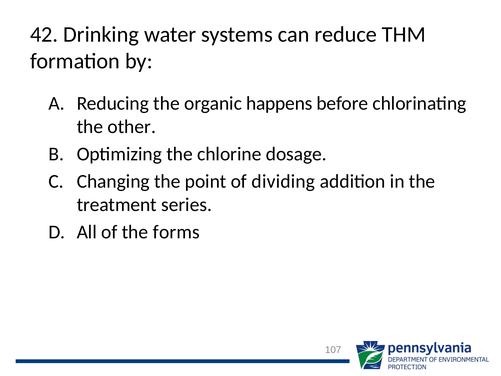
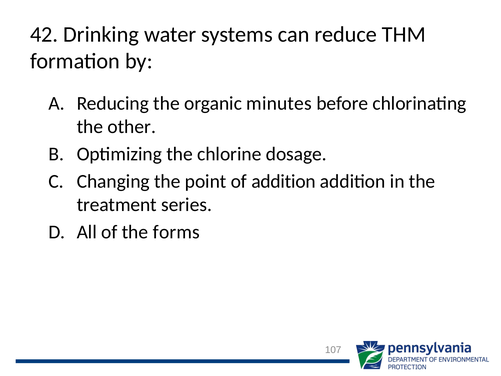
happens: happens -> minutes
of dividing: dividing -> addition
